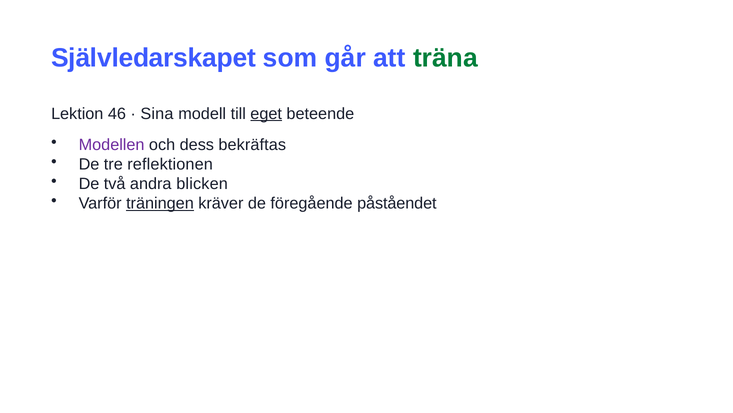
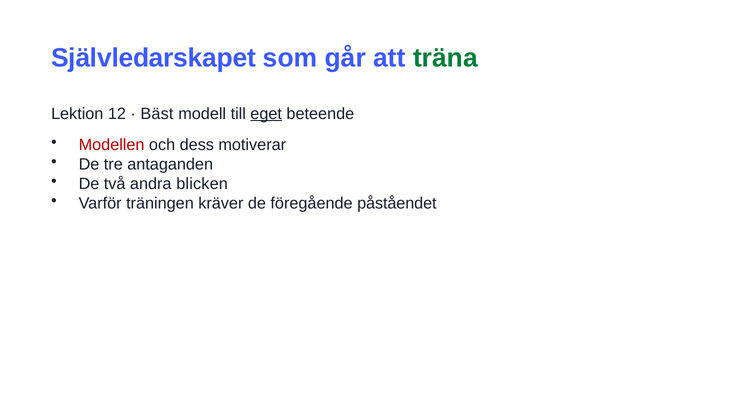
46: 46 -> 12
Sina: Sina -> Bäst
Modellen colour: purple -> red
bekräftas: bekräftas -> motiverar
reflektionen: reflektionen -> antaganden
träningen underline: present -> none
